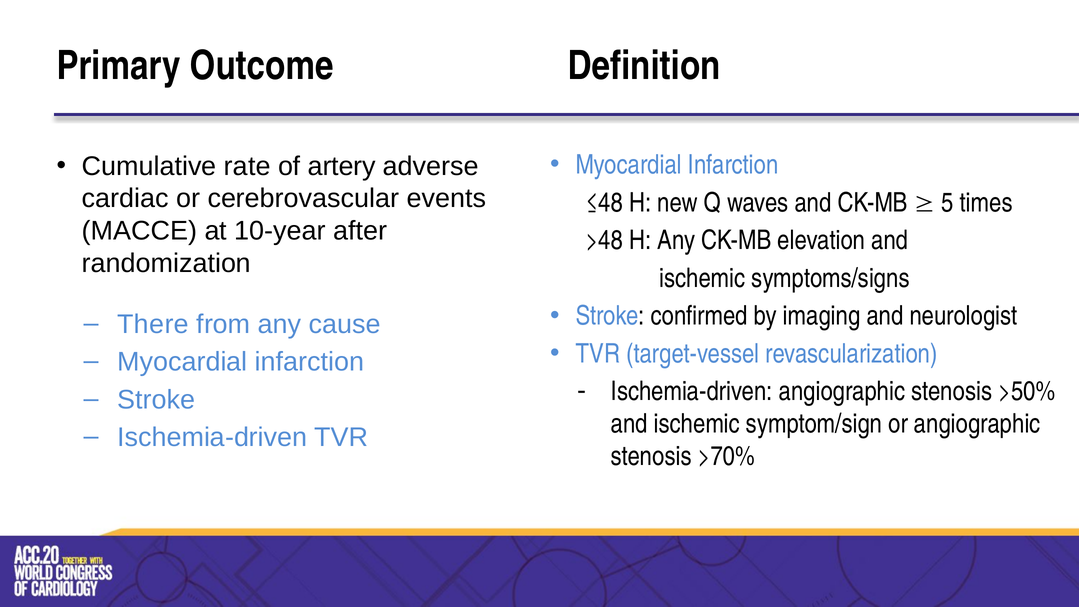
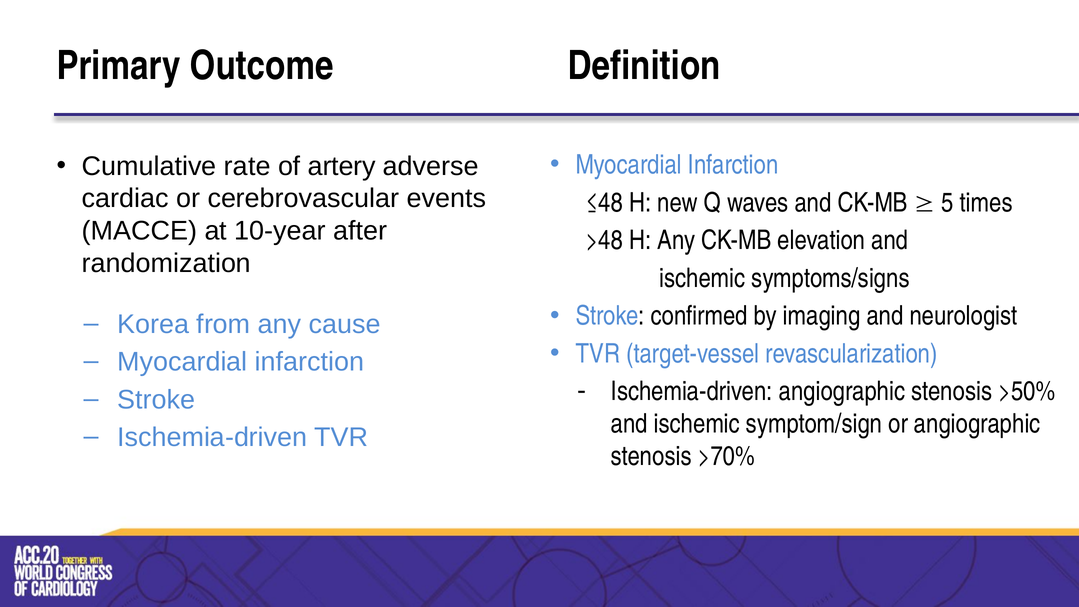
There: There -> Korea
